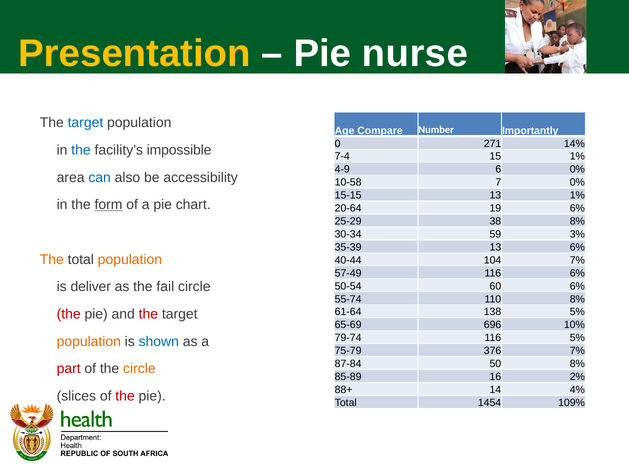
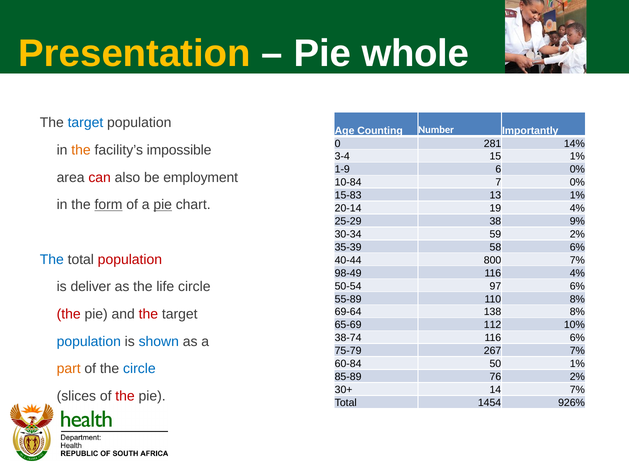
nurse: nurse -> whole
Compare: Compare -> Counting
271: 271 -> 281
the at (81, 150) colour: blue -> orange
7-4: 7-4 -> 3-4
4-9: 4-9 -> 1-9
can colour: blue -> red
accessibility: accessibility -> employment
10-58: 10-58 -> 10-84
15-15: 15-15 -> 15-83
pie at (163, 205) underline: none -> present
20-64: 20-64 -> 20-14
19 6%: 6% -> 4%
38 8%: 8% -> 9%
59 3%: 3% -> 2%
35-39 13: 13 -> 58
The at (52, 259) colour: orange -> blue
population at (130, 259) colour: orange -> red
104: 104 -> 800
57-49: 57-49 -> 98-49
116 6%: 6% -> 4%
fail: fail -> life
60: 60 -> 97
55-74: 55-74 -> 55-89
61-64: 61-64 -> 69-64
138 5%: 5% -> 8%
696: 696 -> 112
79-74: 79-74 -> 38-74
116 5%: 5% -> 6%
population at (89, 341) colour: orange -> blue
376: 376 -> 267
87-84: 87-84 -> 60-84
50 8%: 8% -> 1%
part colour: red -> orange
circle at (139, 369) colour: orange -> blue
16: 16 -> 76
88+: 88+ -> 30+
14 4%: 4% -> 7%
109%: 109% -> 926%
